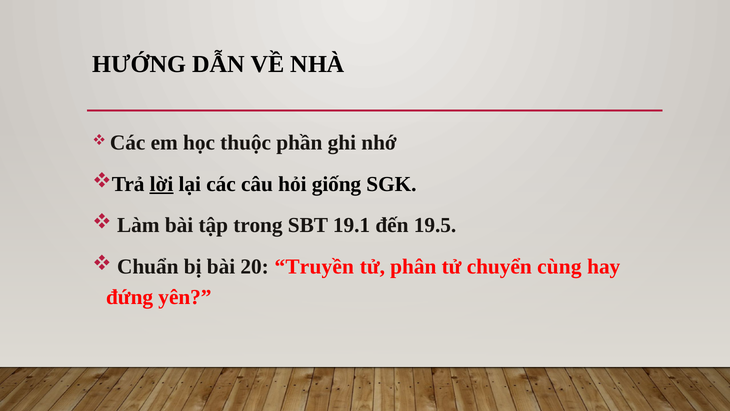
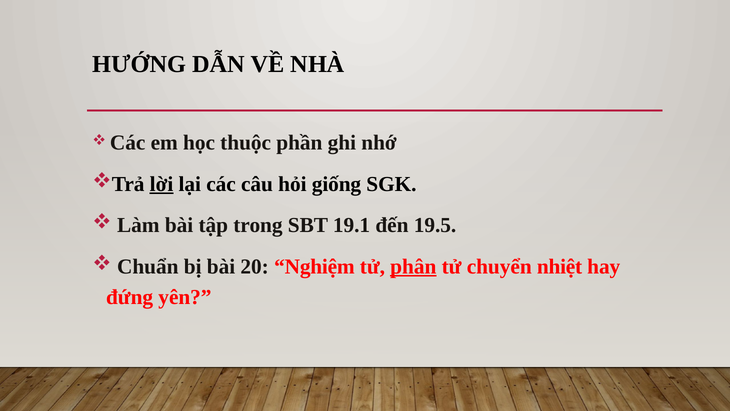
Truyền: Truyền -> Nghiệm
phân underline: none -> present
cùng: cùng -> nhiệt
